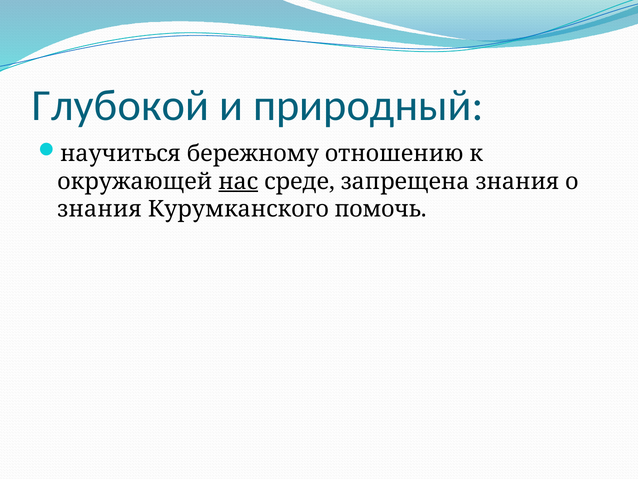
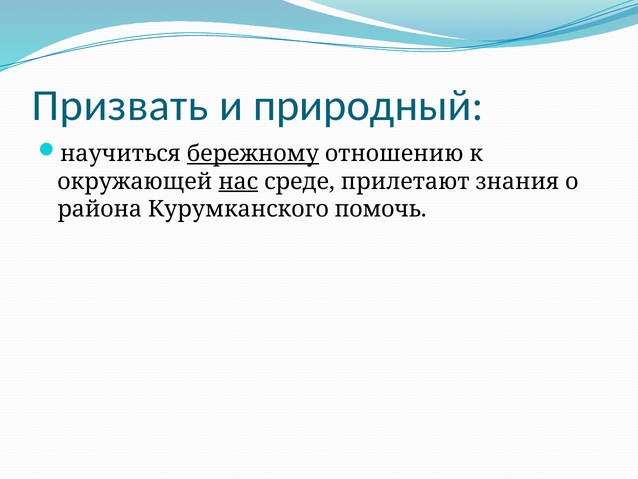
Глубокой: Глубокой -> Призвать
бережному underline: none -> present
запрещена: запрещена -> прилетают
знания at (100, 209): знания -> района
